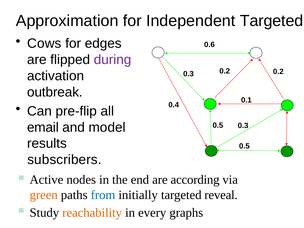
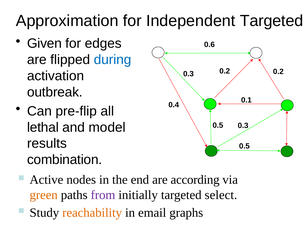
Cows: Cows -> Given
during colour: purple -> blue
email: email -> lethal
subscribers: subscribers -> combination
from colour: blue -> purple
reveal: reveal -> select
every: every -> email
